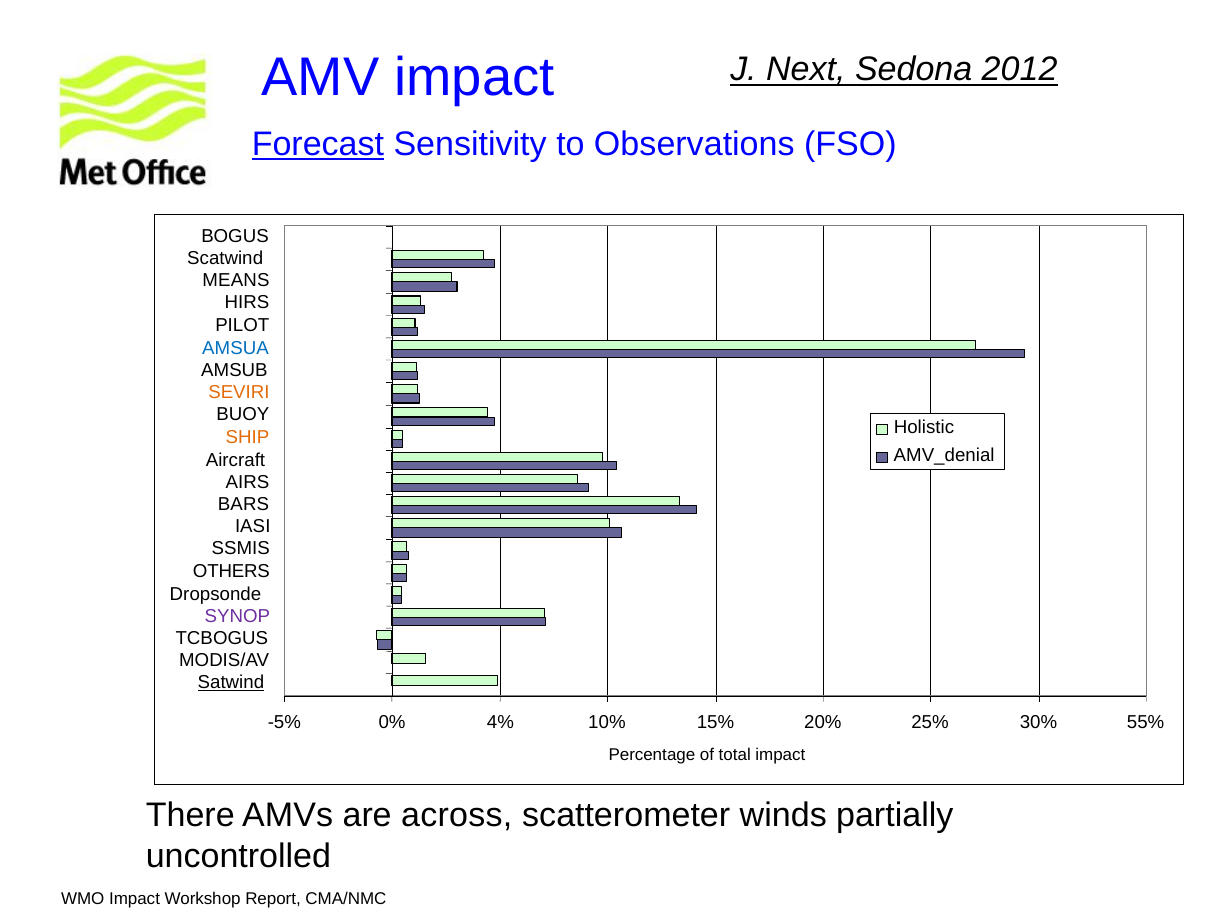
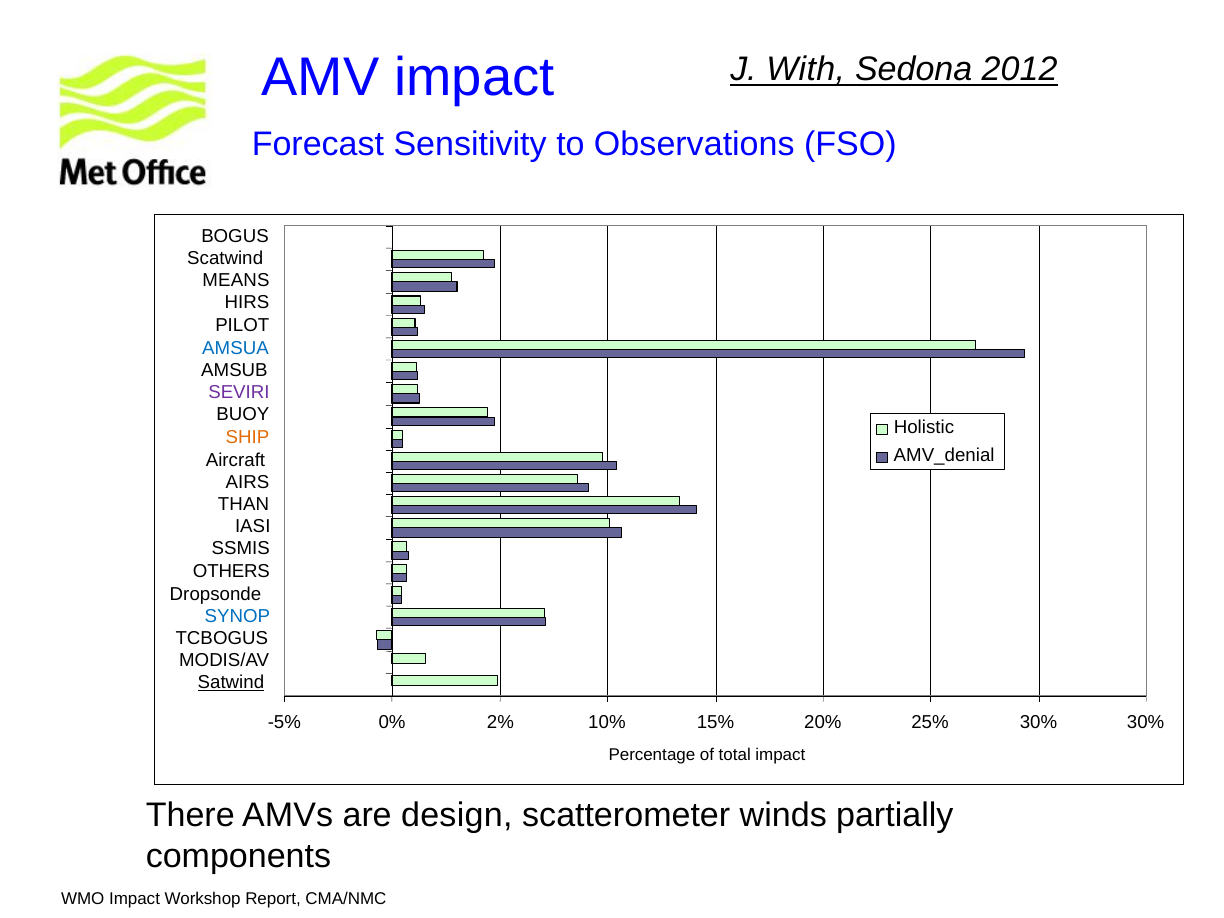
Next: Next -> With
Forecast underline: present -> none
SEVIRI colour: orange -> purple
BARS: BARS -> THAN
SYNOP colour: purple -> blue
4%: 4% -> 2%
30% 55%: 55% -> 30%
across: across -> design
uncontrolled: uncontrolled -> components
